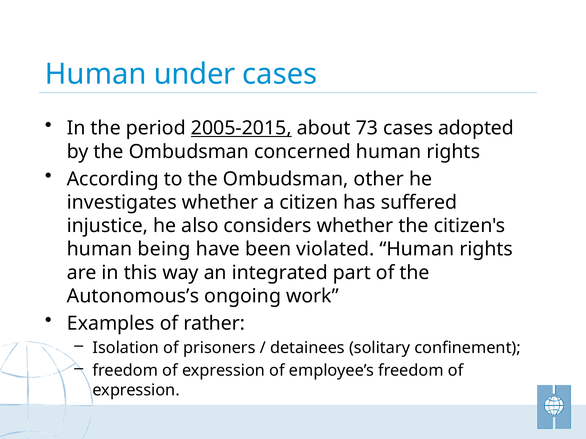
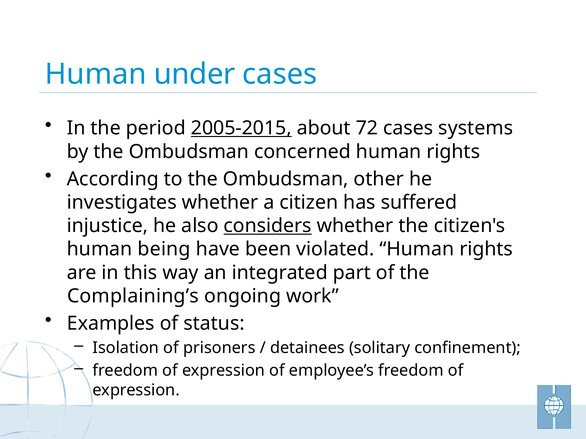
73: 73 -> 72
adopted: adopted -> systems
considers underline: none -> present
Autonomous’s: Autonomous’s -> Complaining’s
rather: rather -> status
